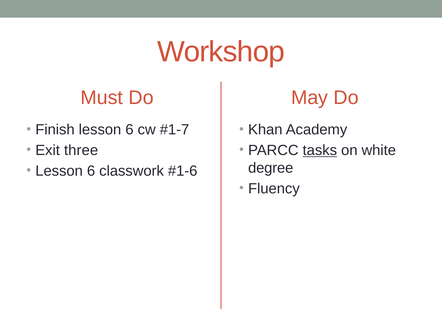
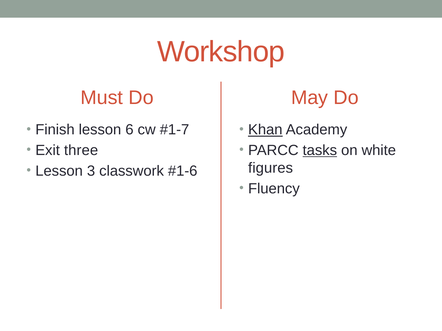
Khan underline: none -> present
degree: degree -> figures
6 at (91, 171): 6 -> 3
